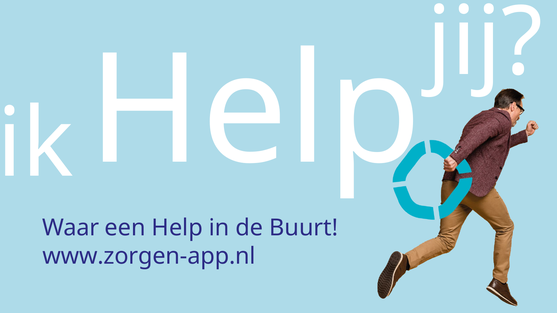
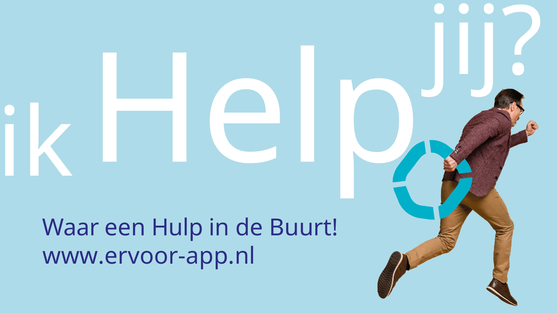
een Help: Help -> Hulp
www.zorgen-app.nl: www.zorgen-app.nl -> www.ervoor-app.nl
